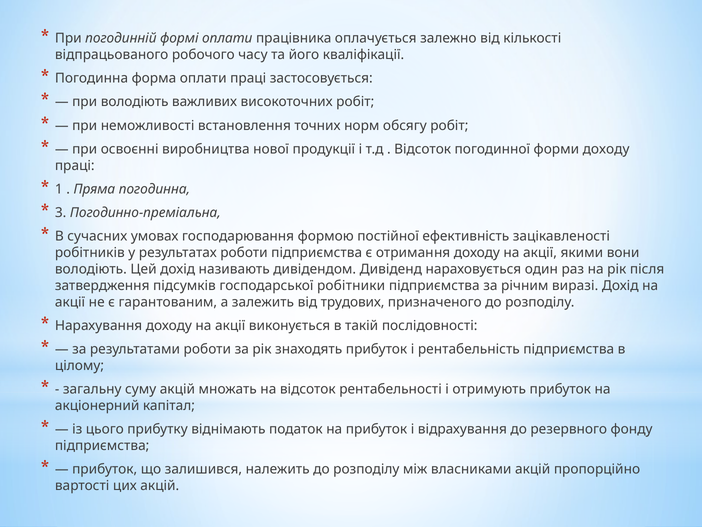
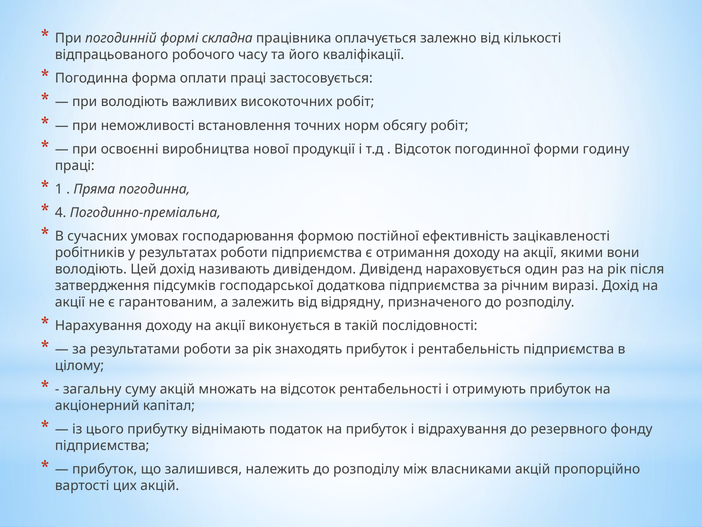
формі оплати: оплати -> складна
форми доходу: доходу -> годину
3: 3 -> 4
робітники: робітники -> додаткова
трудових: трудових -> відрядну
